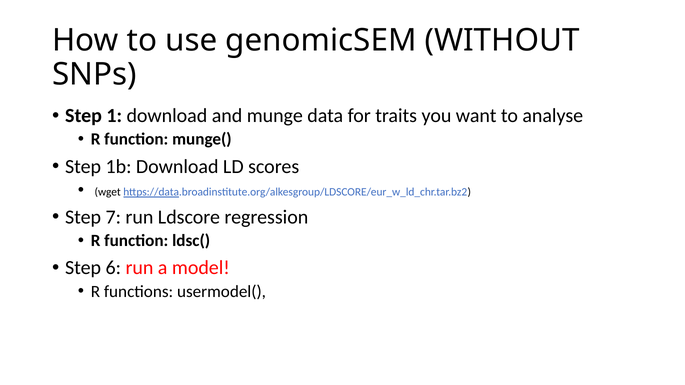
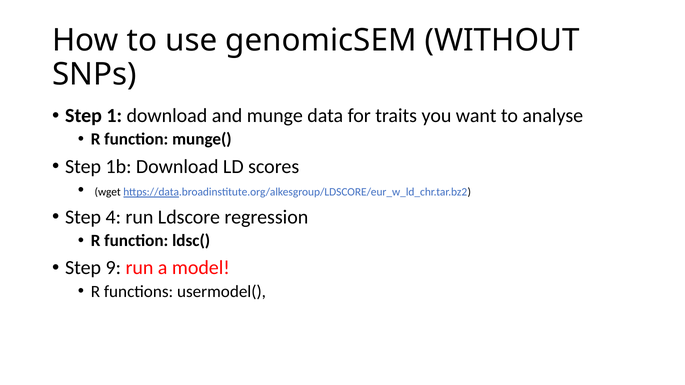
7: 7 -> 4
6: 6 -> 9
